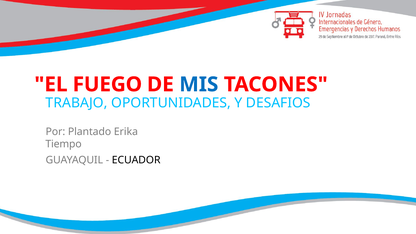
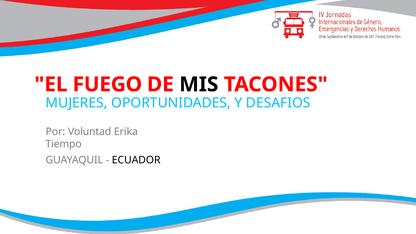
MIS colour: blue -> black
TRABAJO: TRABAJO -> MUJERES
Plantado: Plantado -> Voluntad
